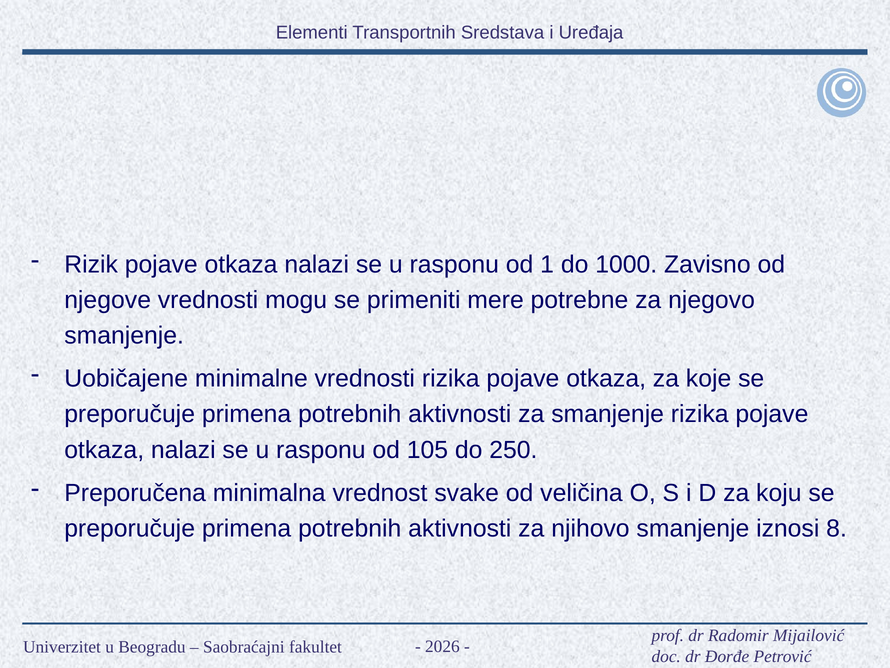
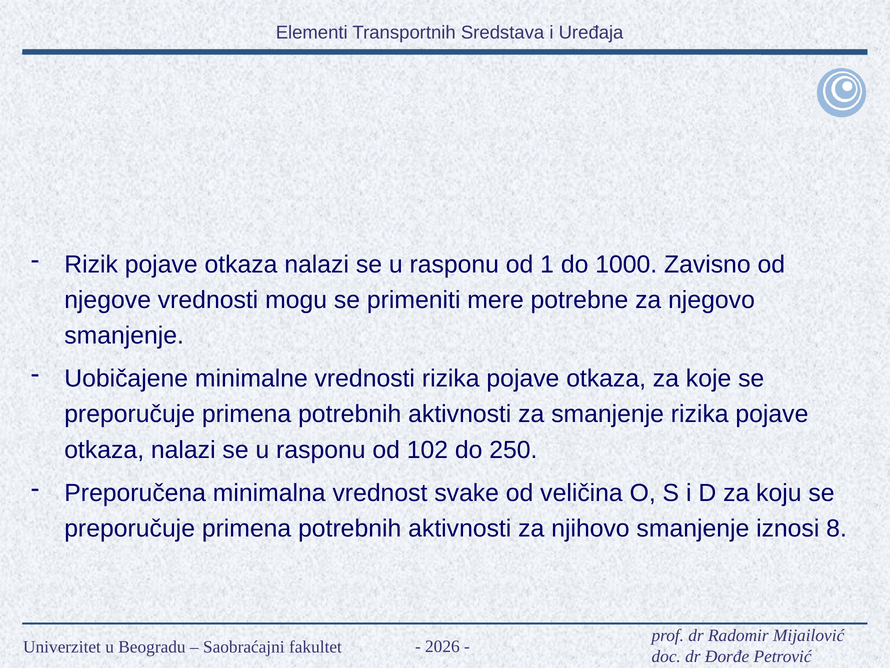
105: 105 -> 102
